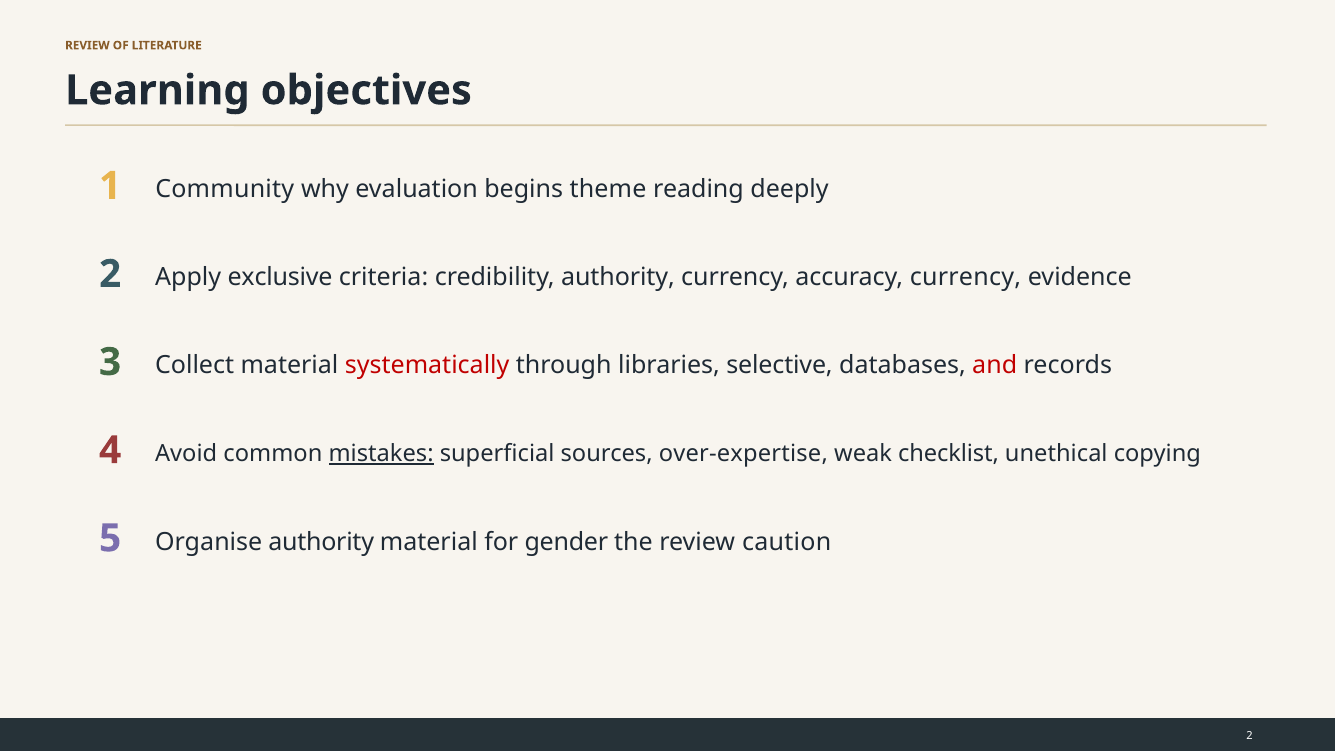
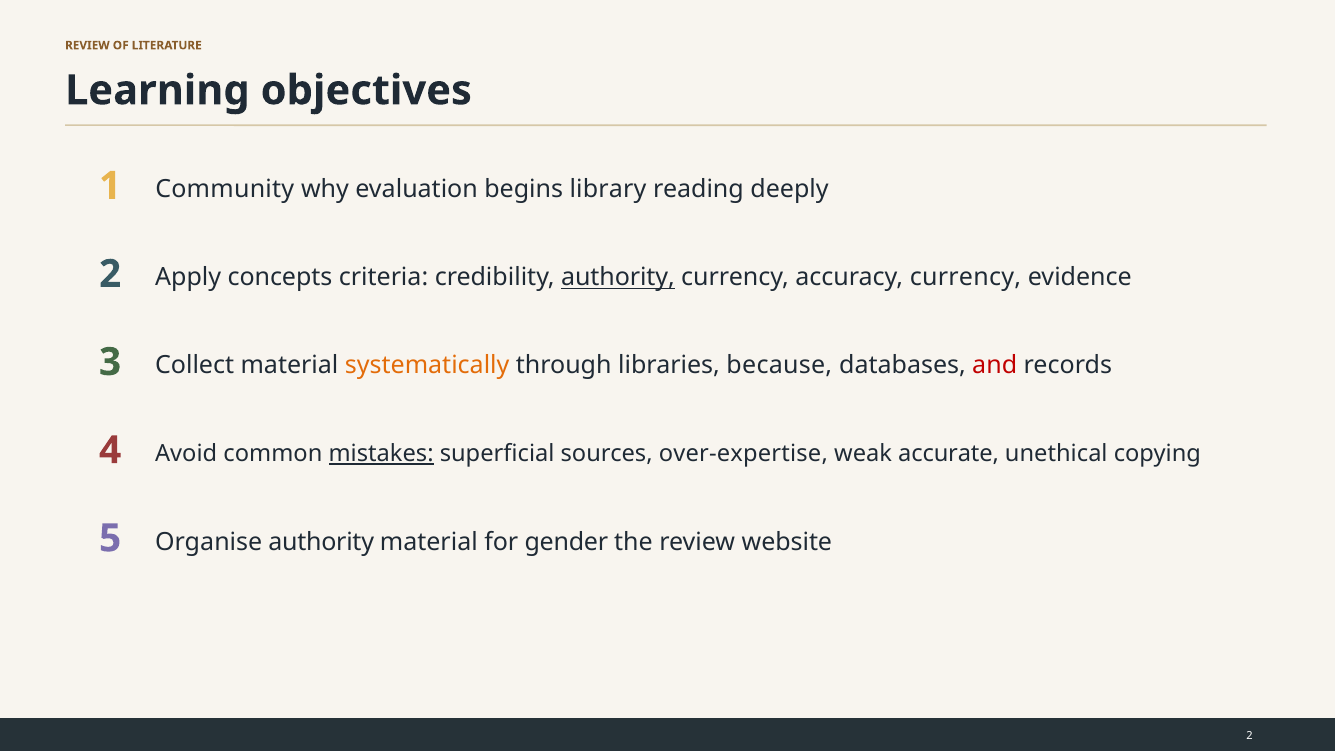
theme: theme -> library
exclusive: exclusive -> concepts
authority at (618, 278) underline: none -> present
systematically colour: red -> orange
selective: selective -> because
checklist: checklist -> accurate
caution: caution -> website
